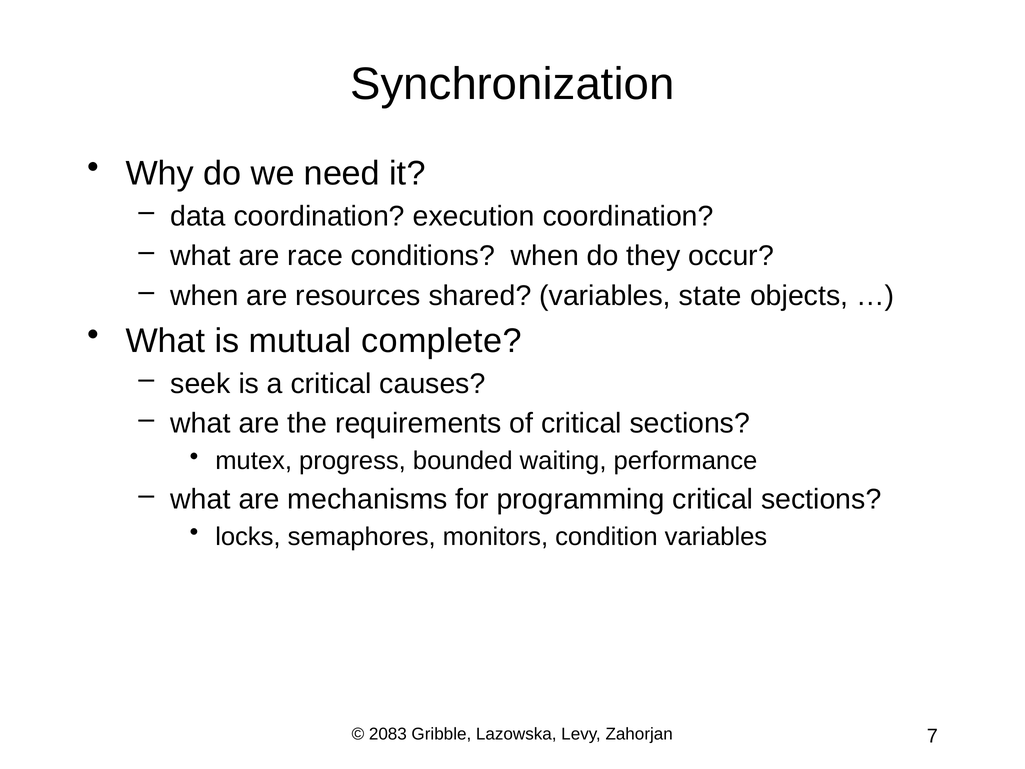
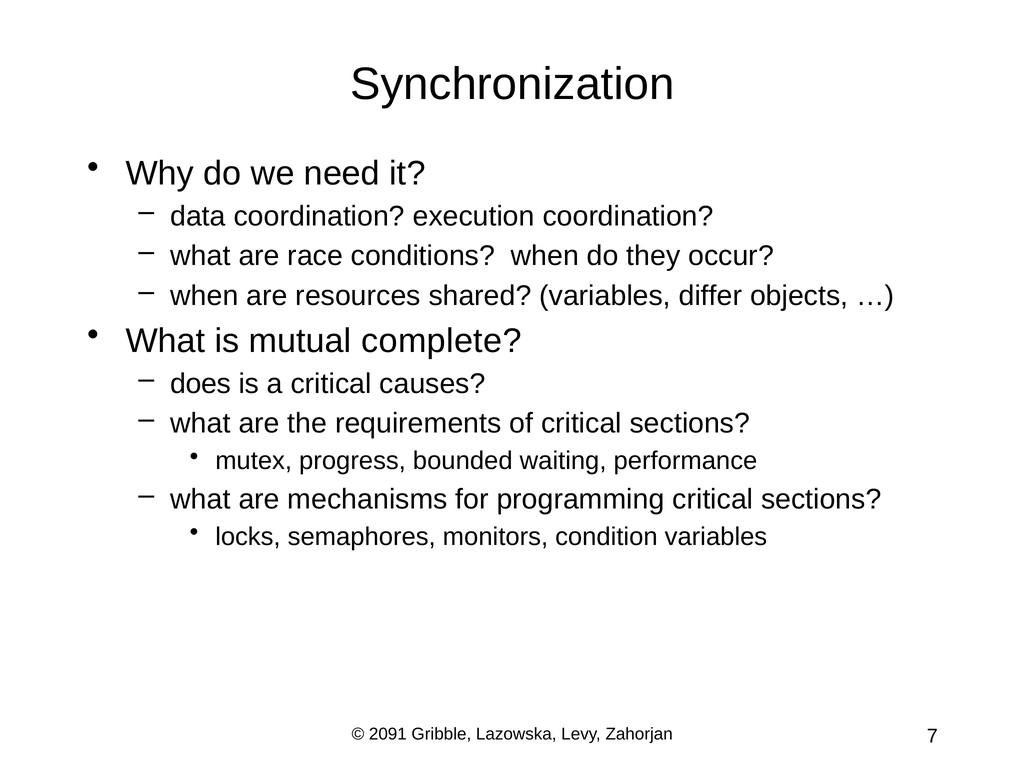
state: state -> differ
seek: seek -> does
2083: 2083 -> 2091
